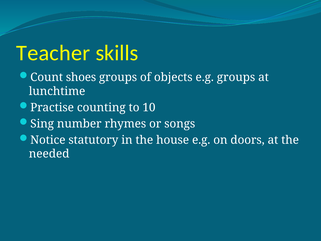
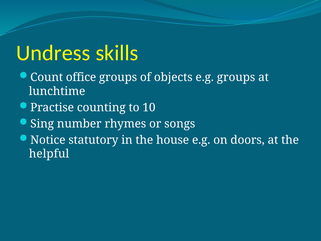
Teacher: Teacher -> Undress
shoes: shoes -> office
needed: needed -> helpful
